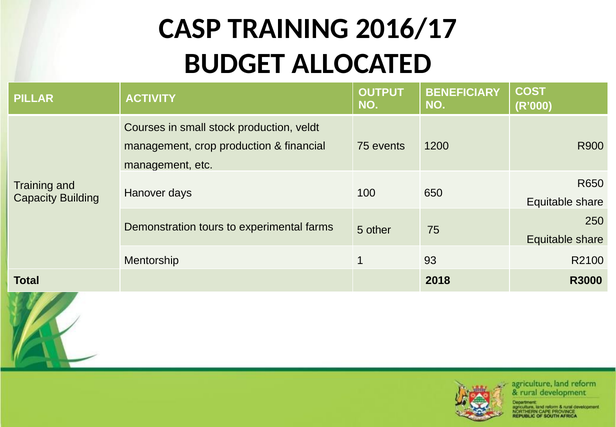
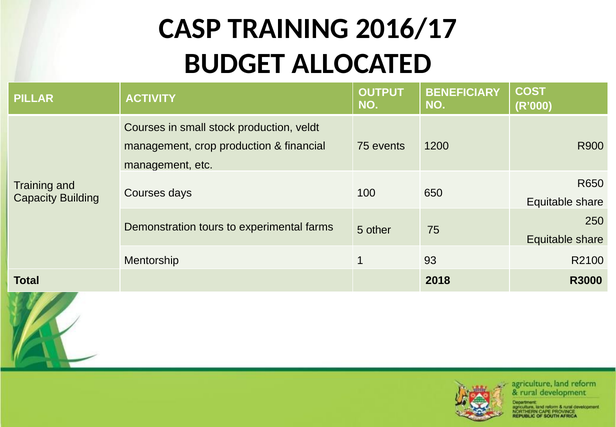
Hanover at (145, 193): Hanover -> Courses
